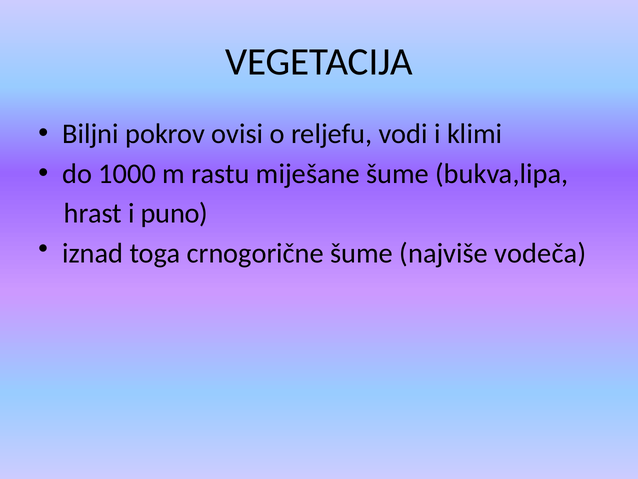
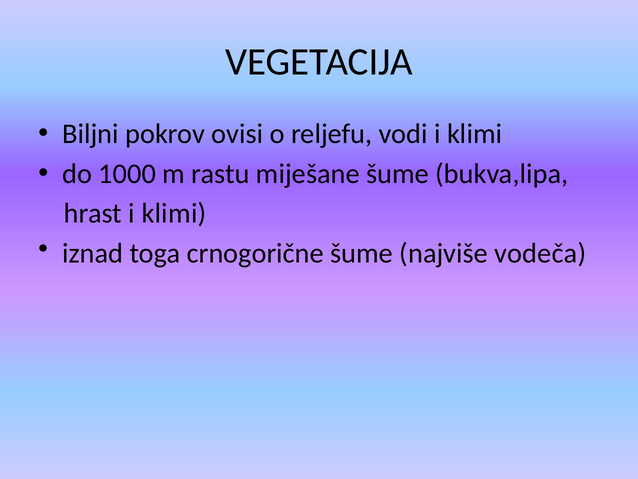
hrast i puno: puno -> klimi
